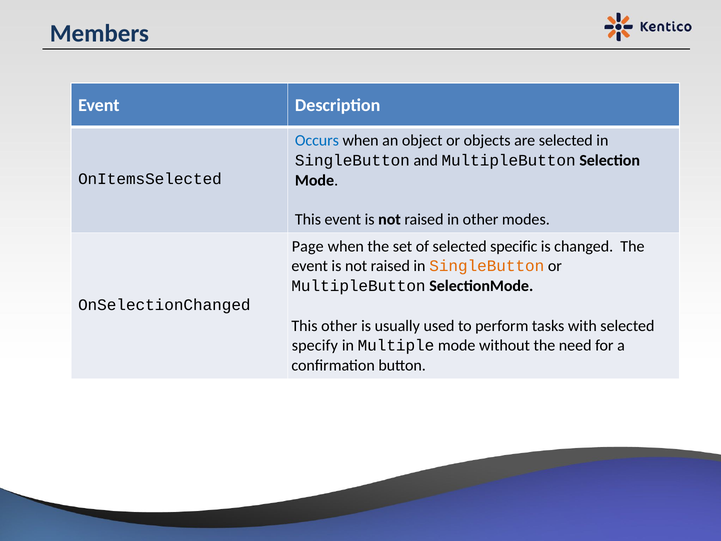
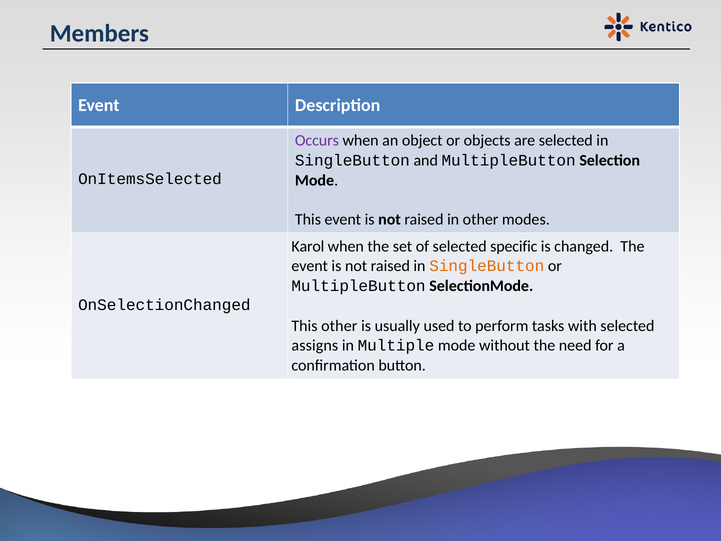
Occurs colour: blue -> purple
Page: Page -> Karol
specify: specify -> assigns
